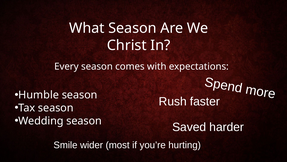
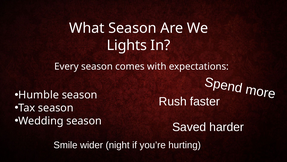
Christ: Christ -> Lights
most: most -> night
